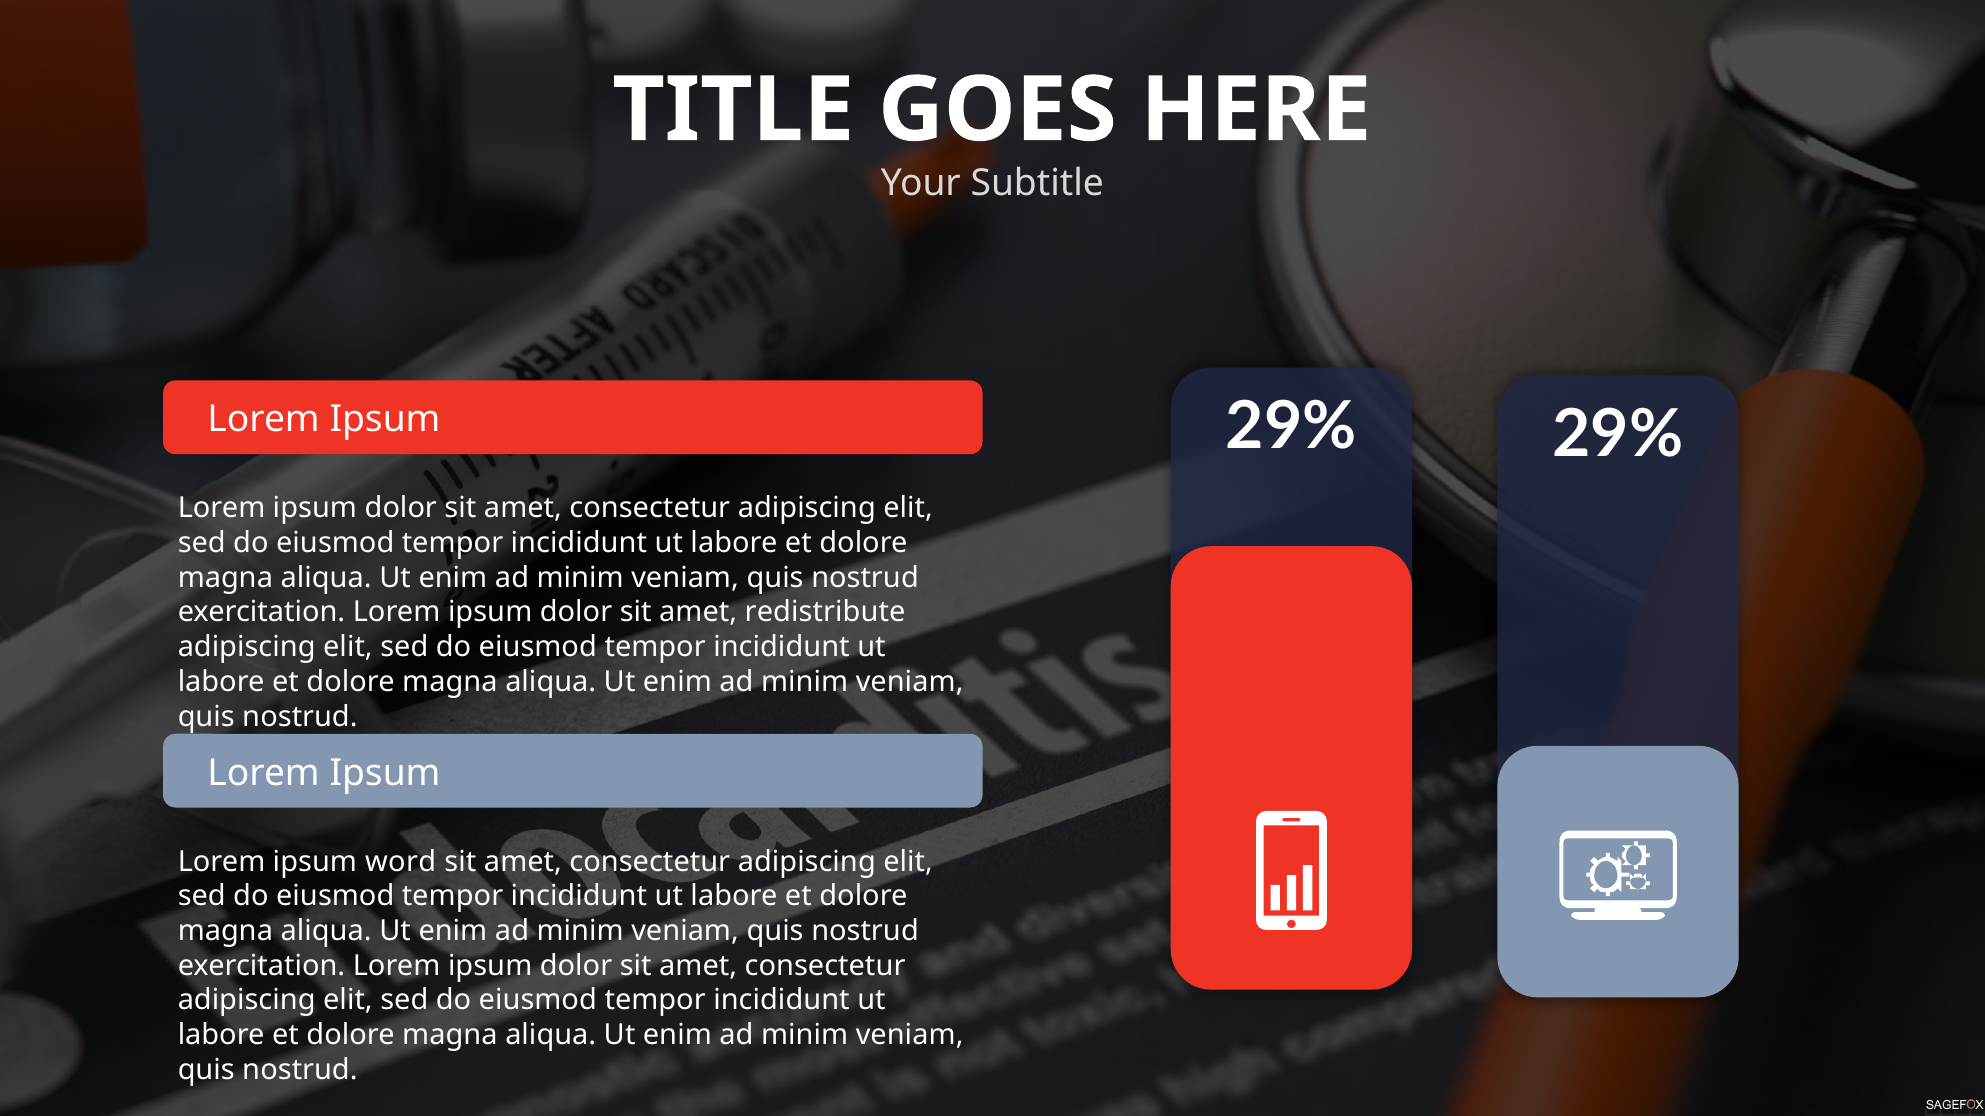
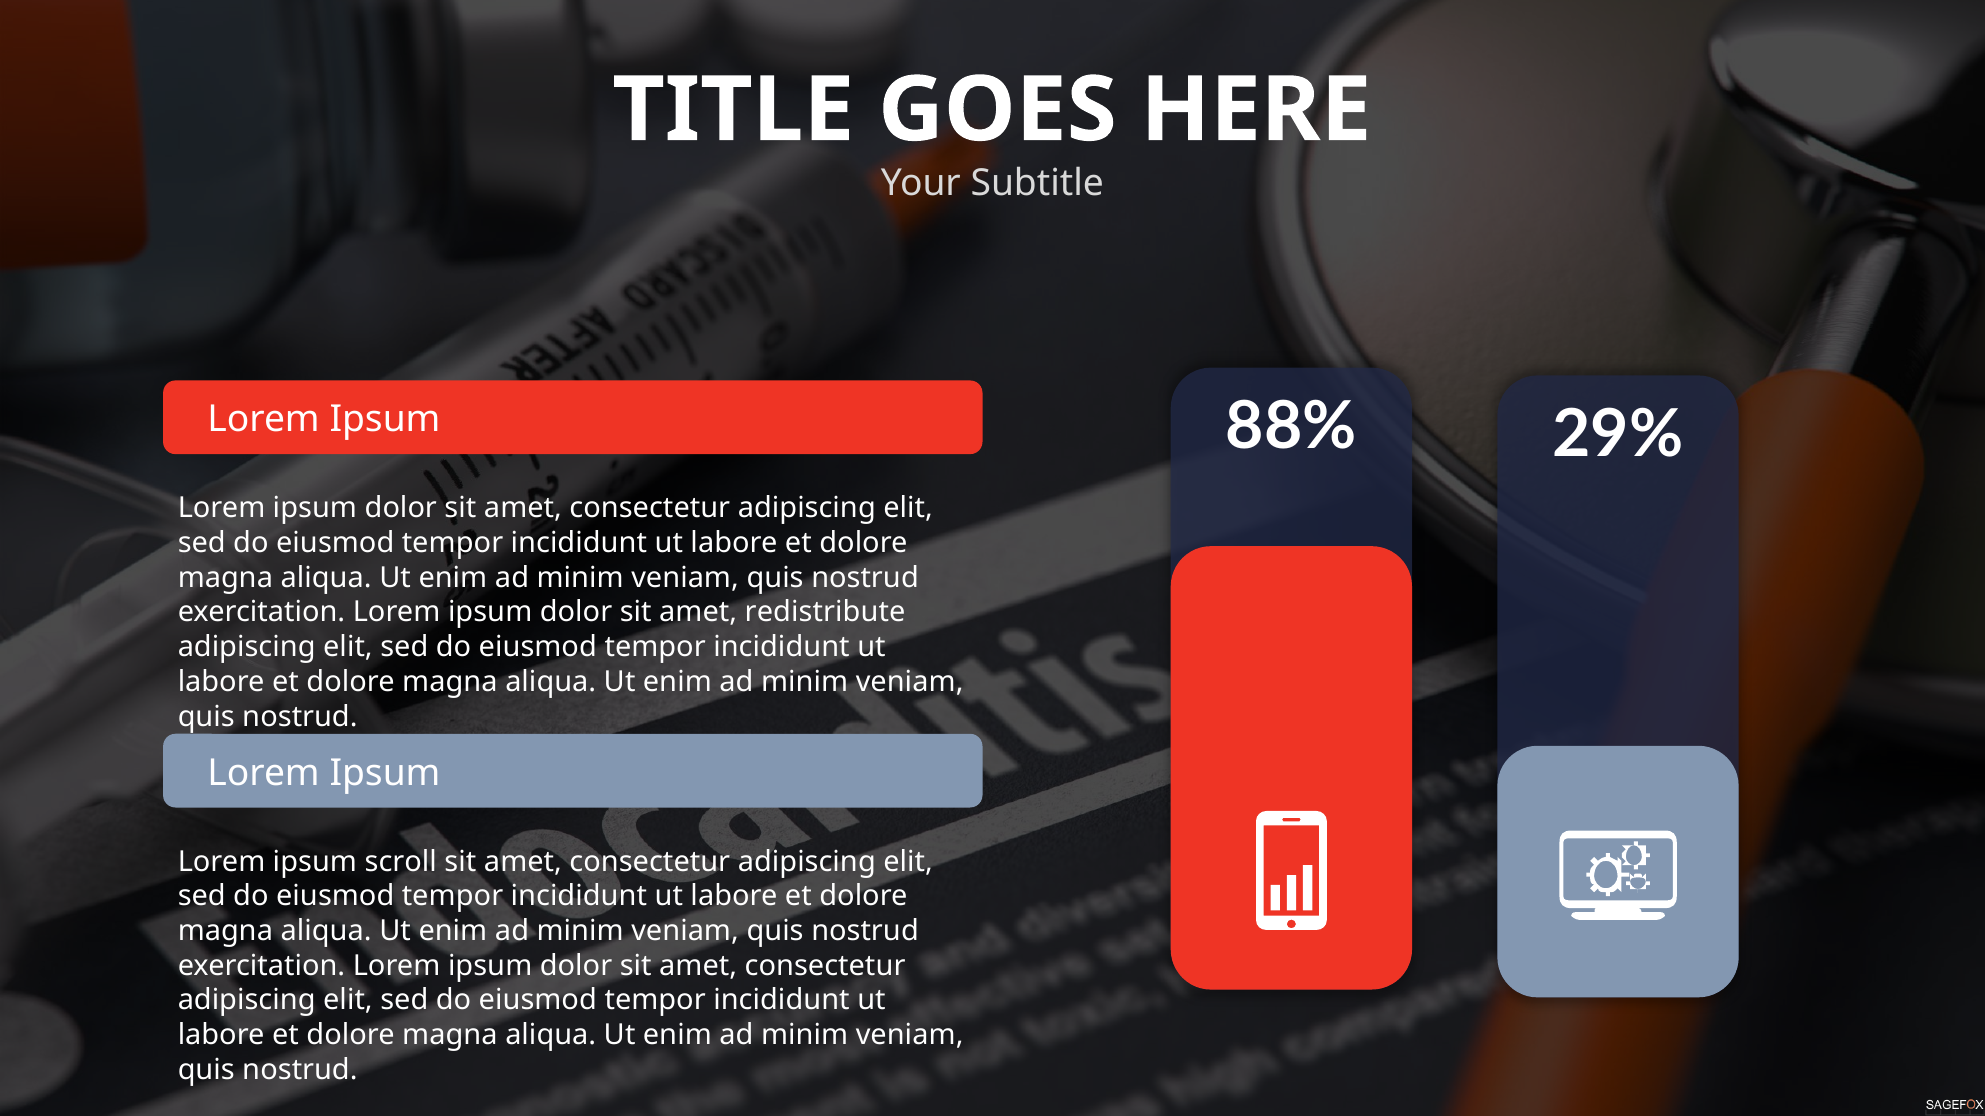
29% at (1291, 427): 29% -> 88%
word: word -> scroll
